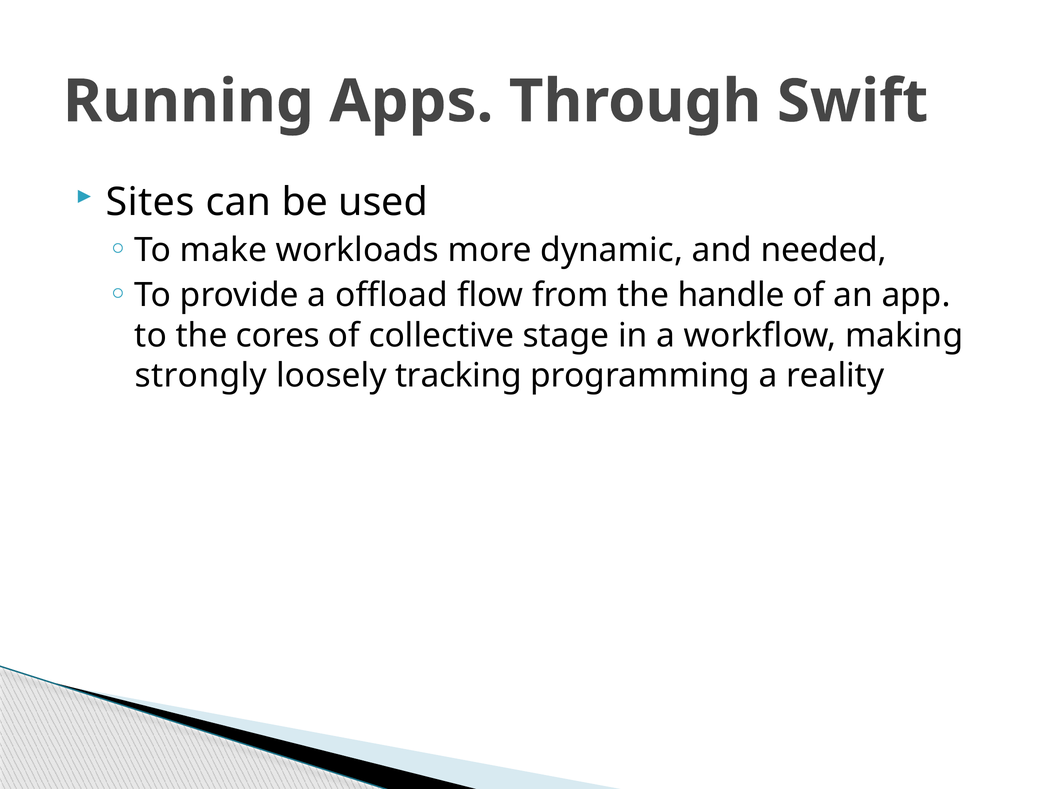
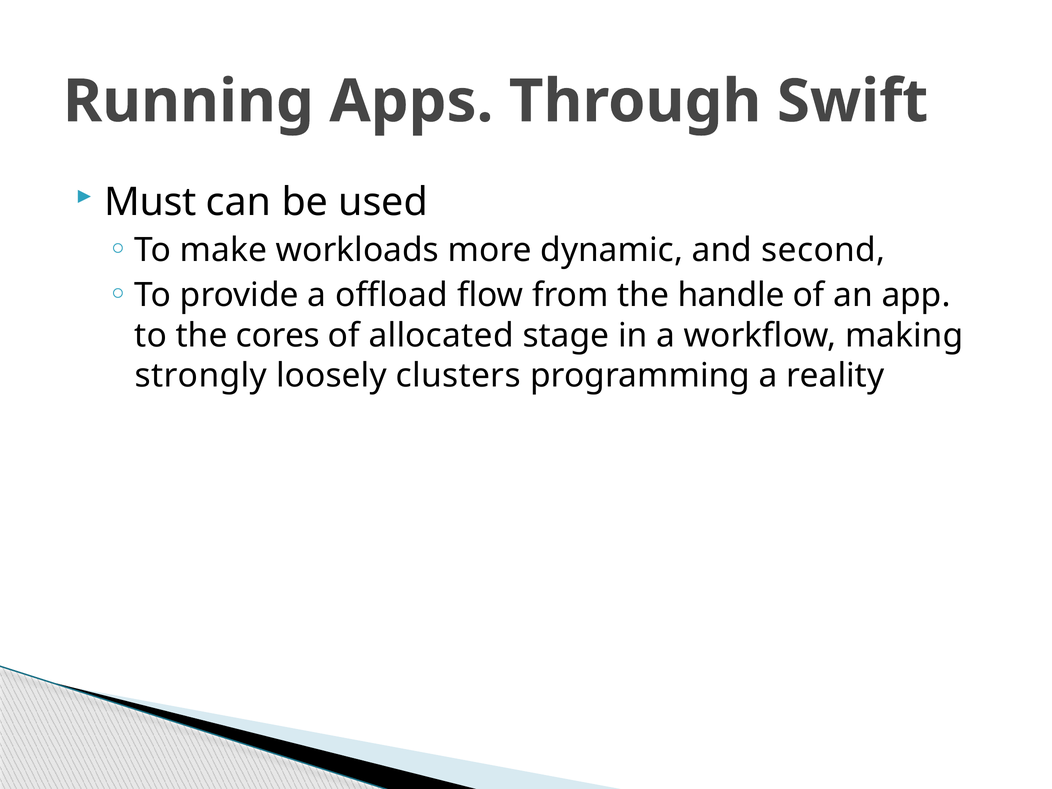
Sites: Sites -> Must
needed: needed -> second
collective: collective -> allocated
tracking: tracking -> clusters
